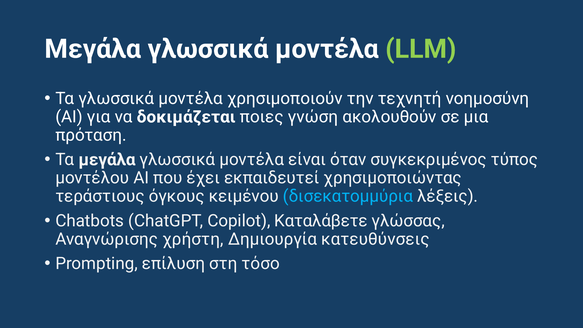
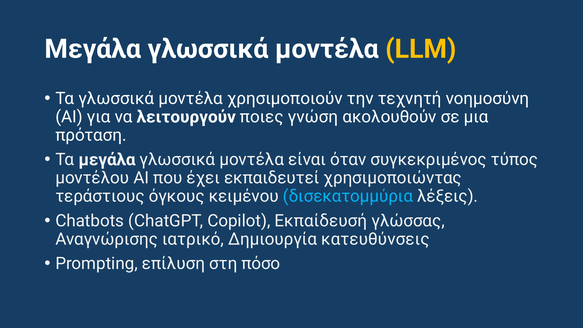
LLM colour: light green -> yellow
δοκιμάζεται: δοκιμάζεται -> λειτουργούν
Καταλάβετε: Καταλάβετε -> Εκπαίδευσή
χρήστη: χρήστη -> ιατρικό
τόσο: τόσο -> πόσο
